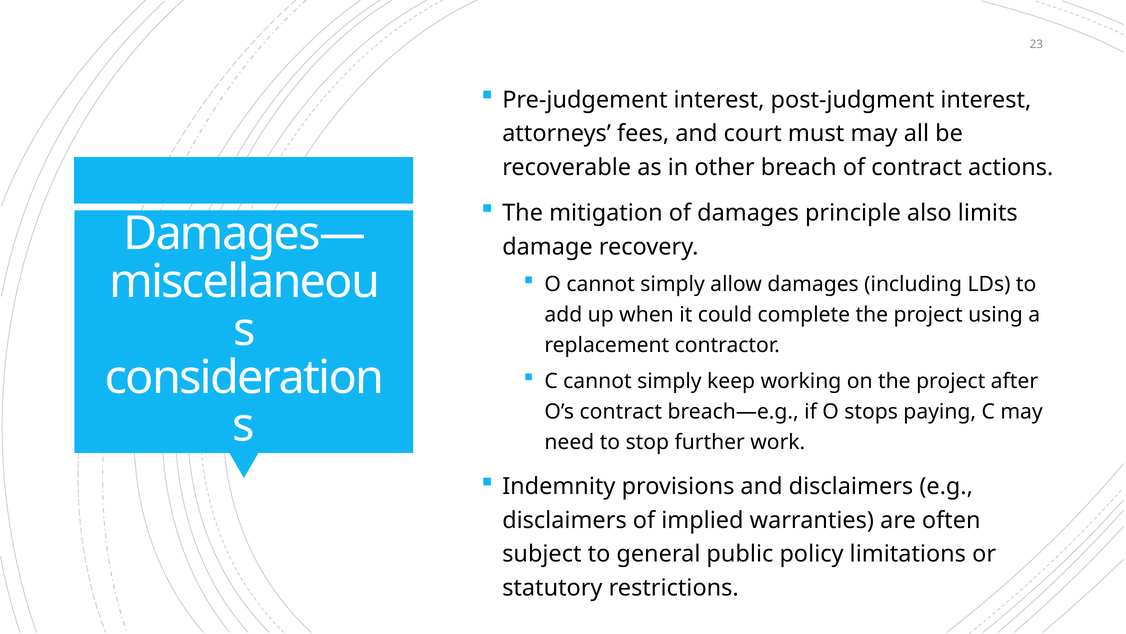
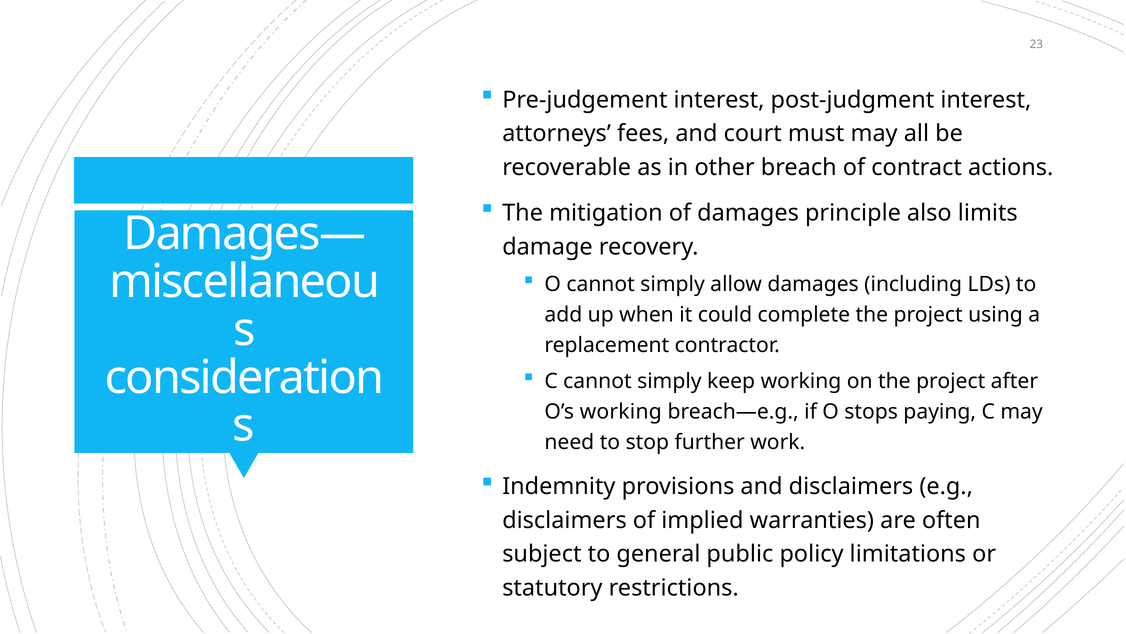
O’s contract: contract -> working
